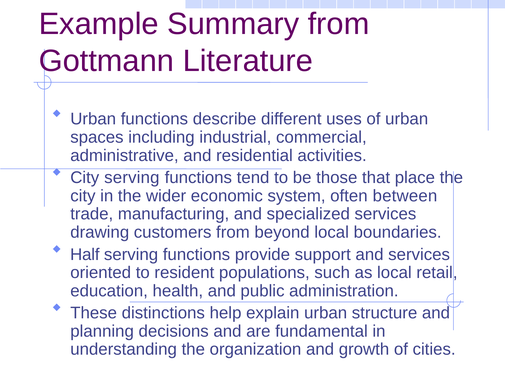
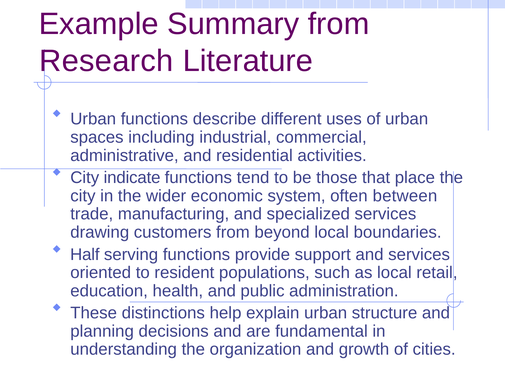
Gottmann: Gottmann -> Research
City serving: serving -> indicate
